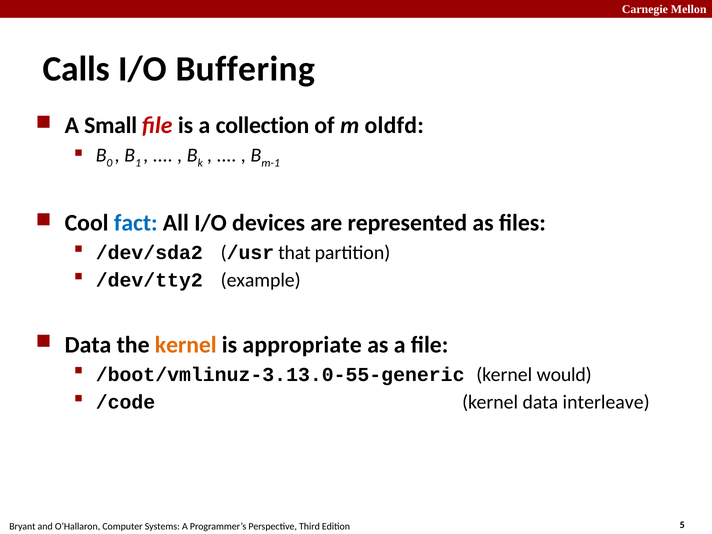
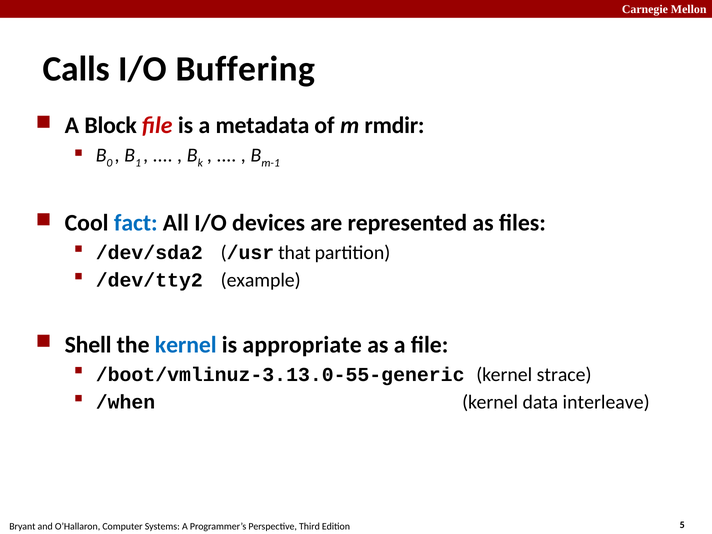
Small: Small -> Block
collection: collection -> metadata
oldfd: oldfd -> rmdir
Data at (88, 345): Data -> Shell
kernel at (186, 345) colour: orange -> blue
would: would -> strace
/code: /code -> /when
